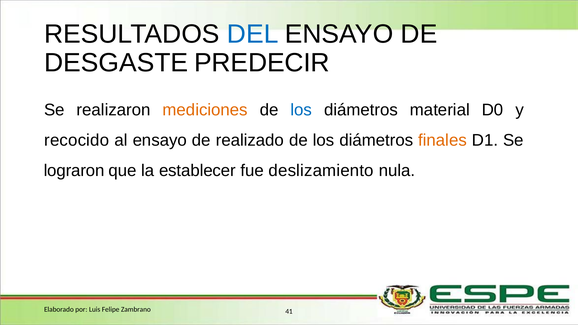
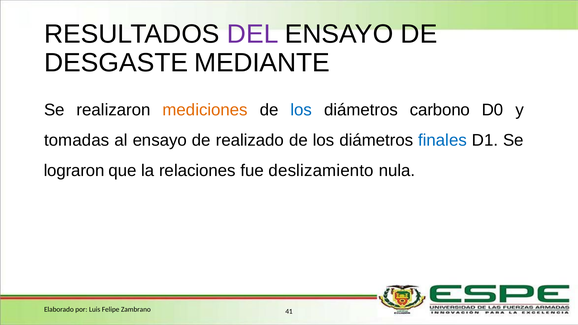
DEL colour: blue -> purple
PREDECIR: PREDECIR -> MEDIANTE
material: material -> carbono
recocido: recocido -> tomadas
finales colour: orange -> blue
establecer: establecer -> relaciones
